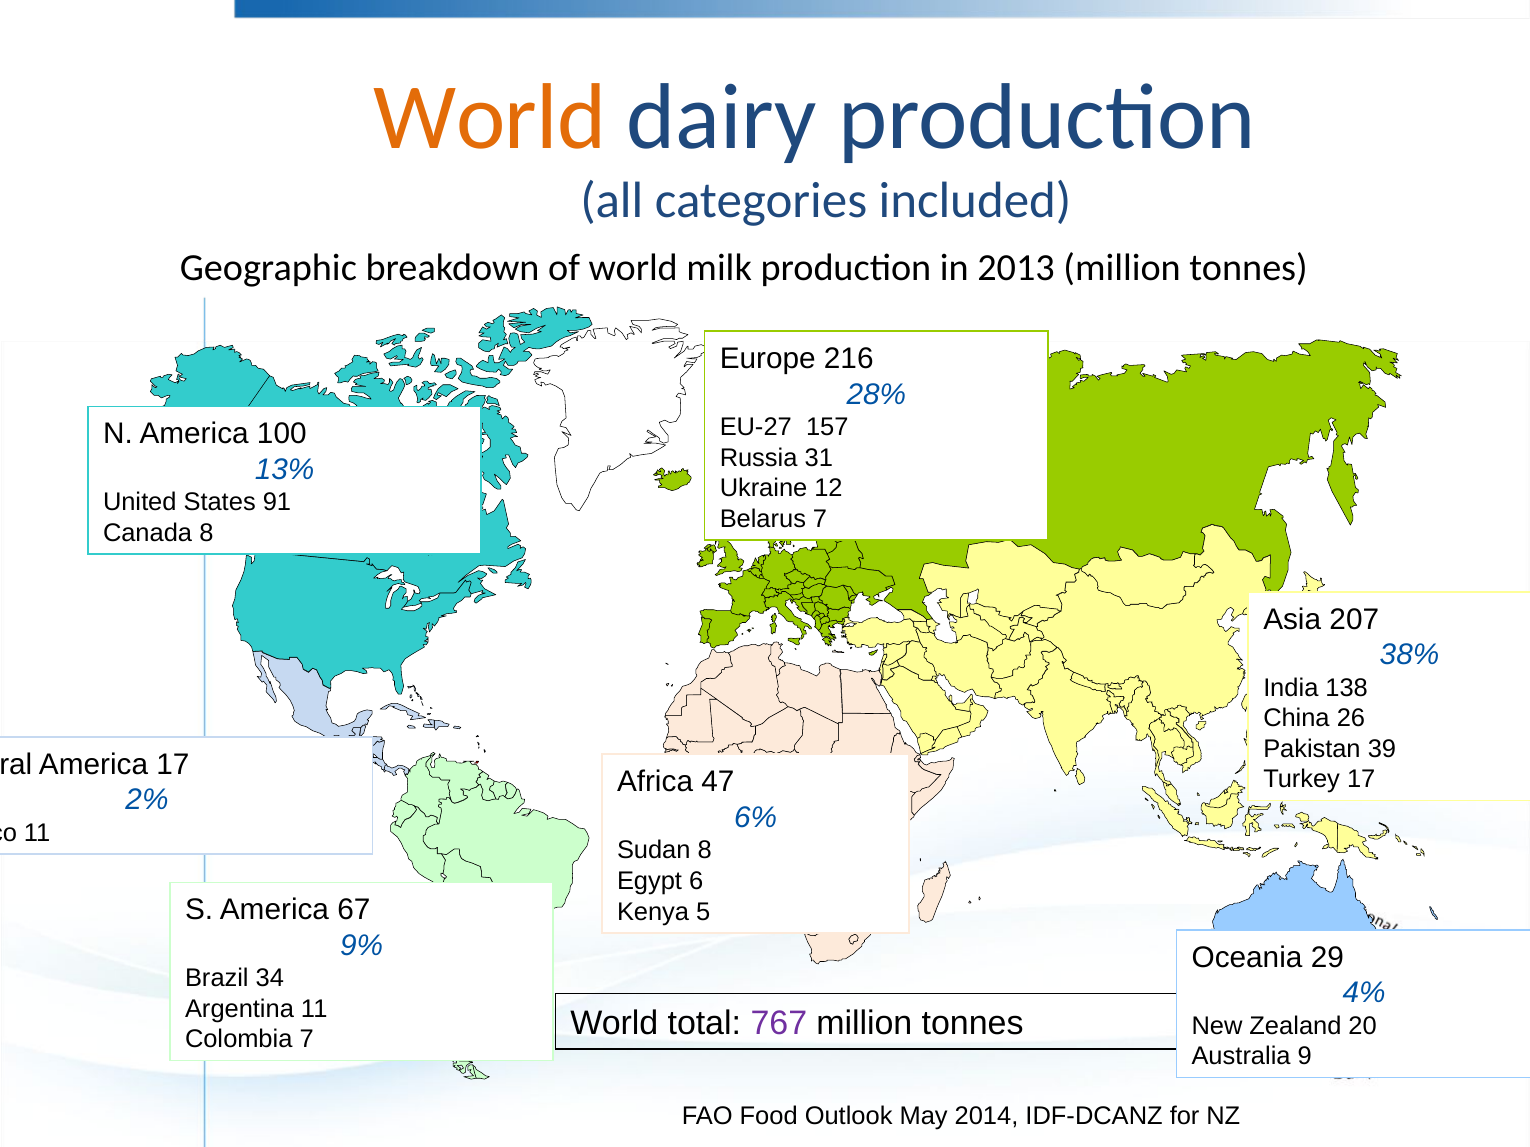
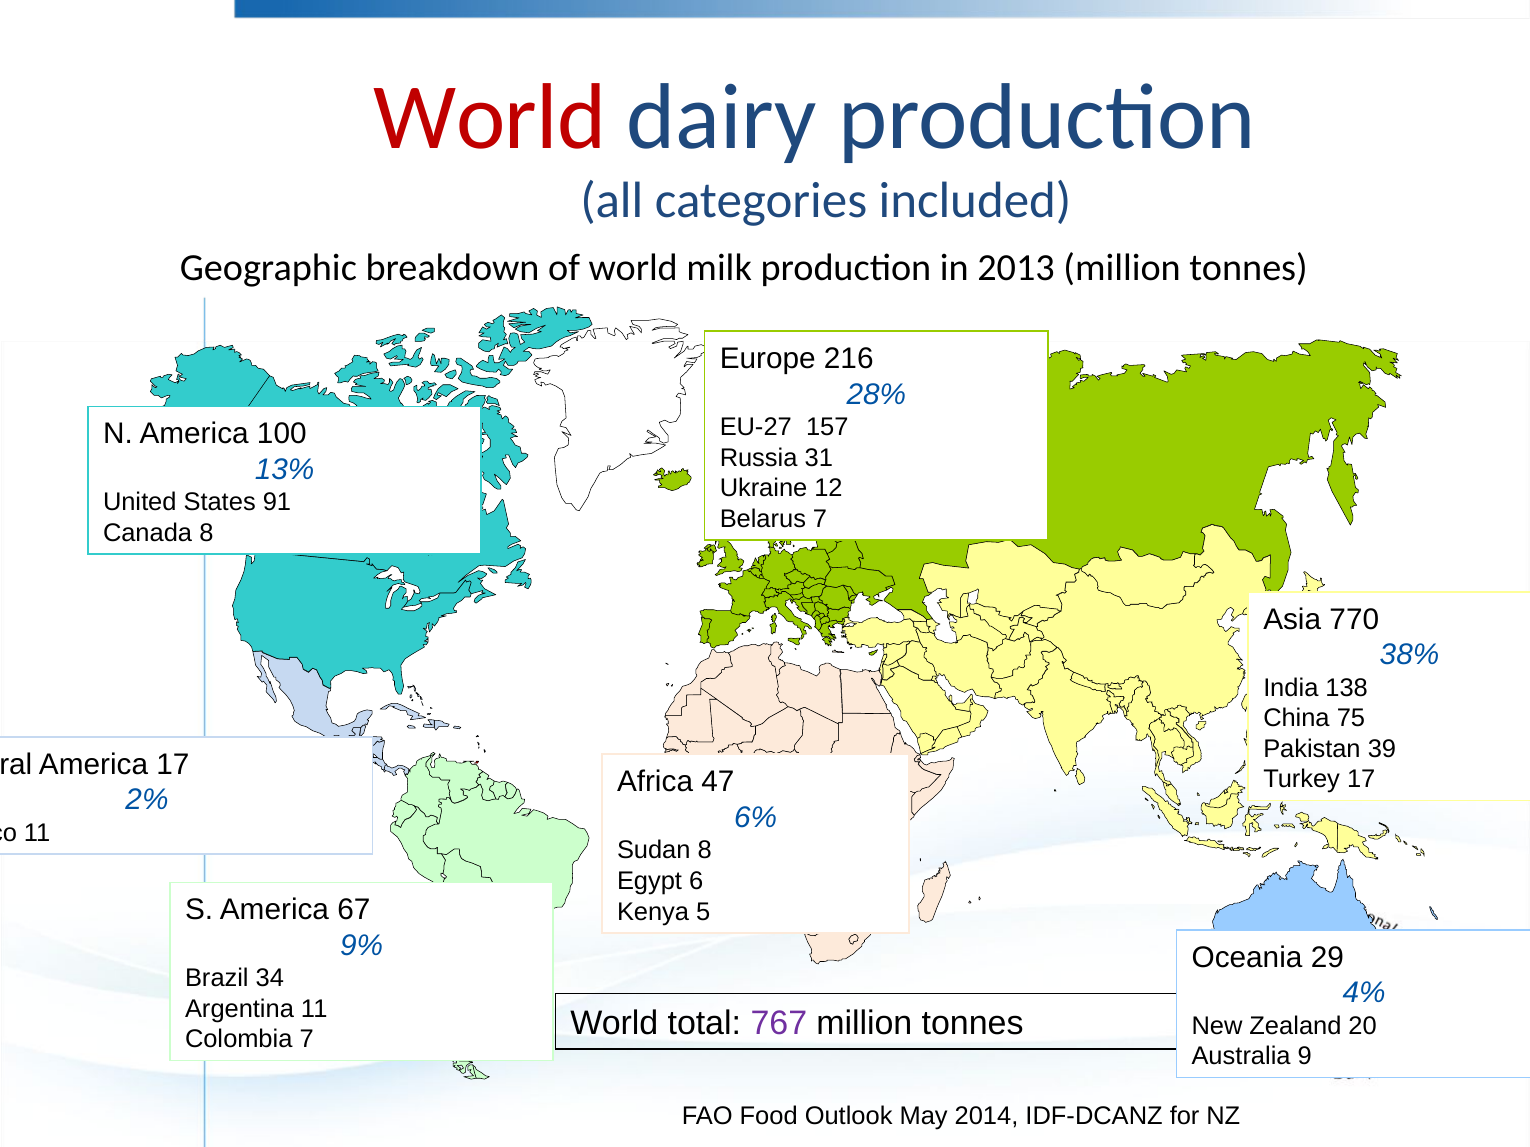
World at (490, 118) colour: orange -> red
207: 207 -> 770
26: 26 -> 75
